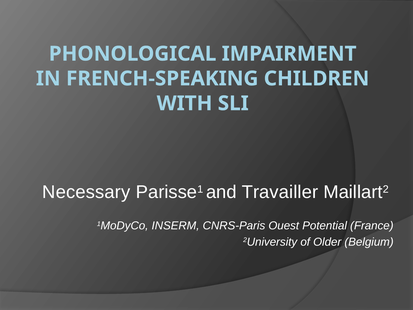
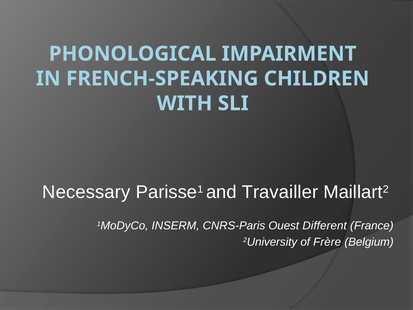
Potential: Potential -> Different
Older: Older -> Frère
